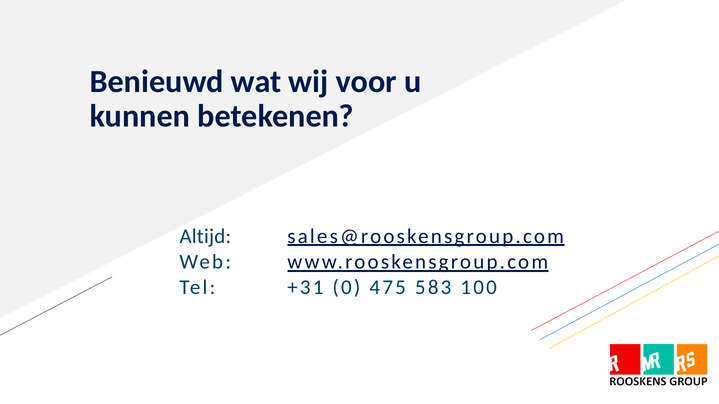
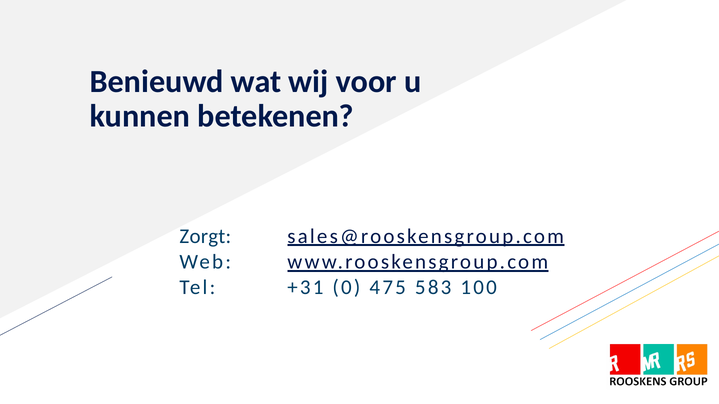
Altijd: Altijd -> Zorgt
